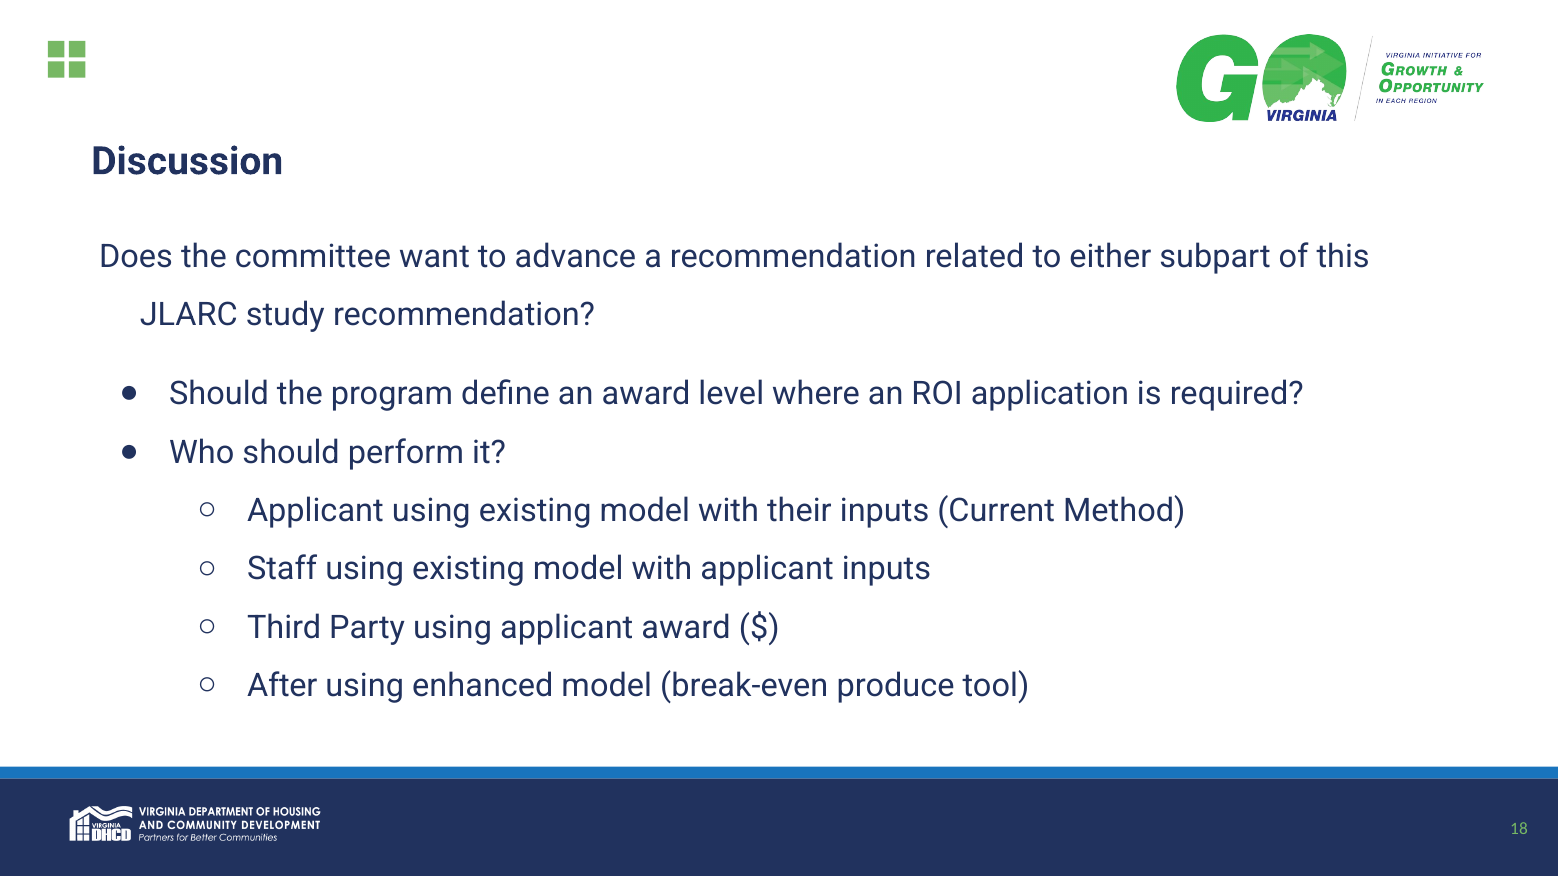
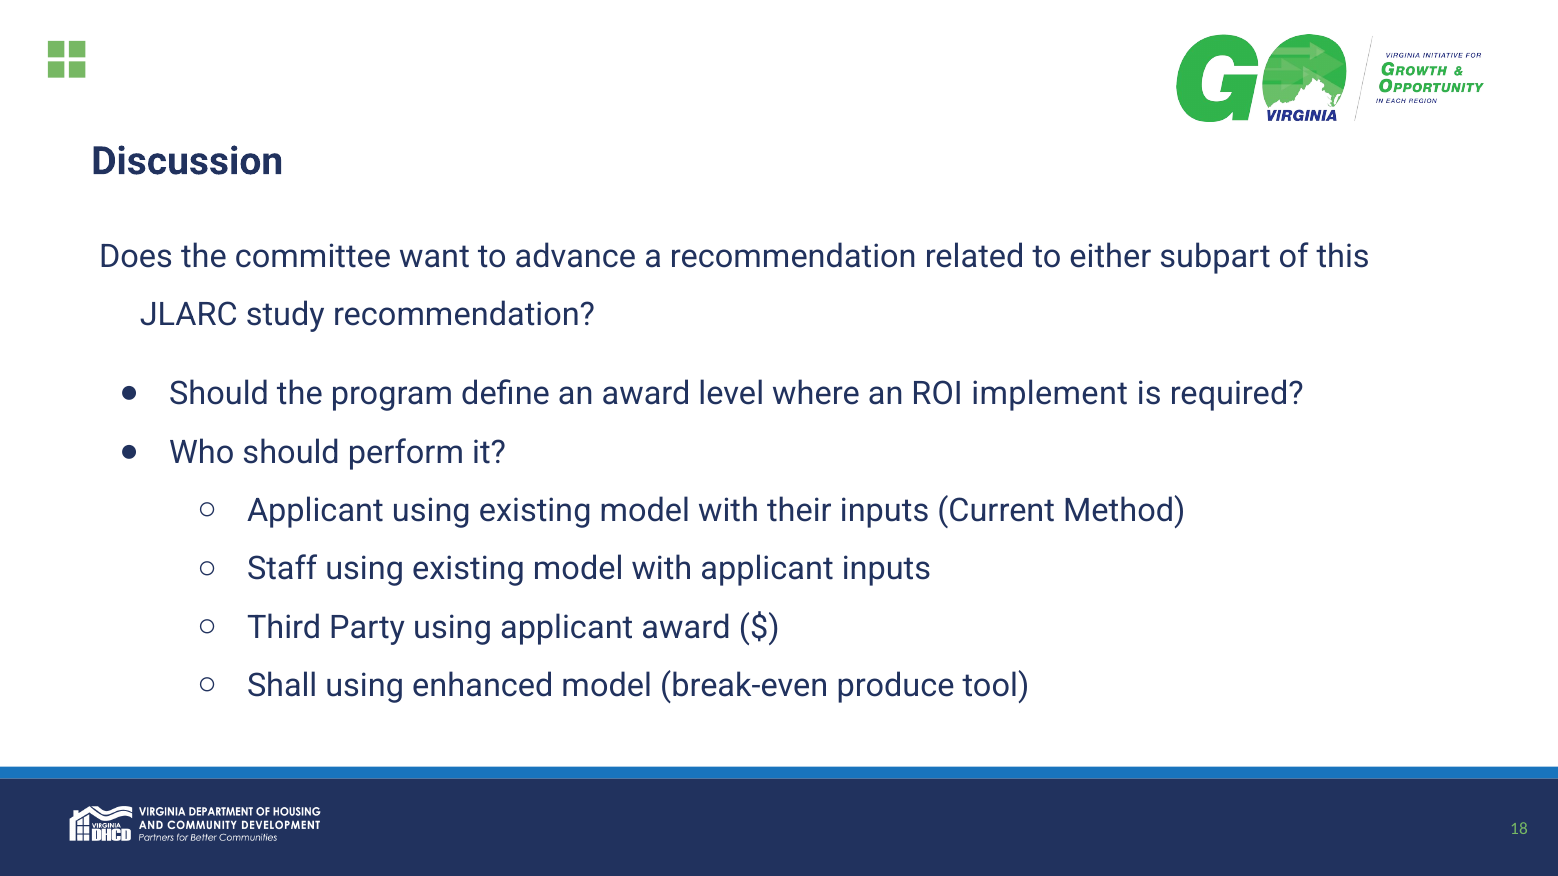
application: application -> implement
After: After -> Shall
